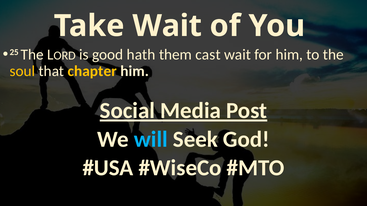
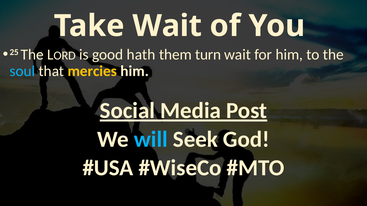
cast: cast -> turn
soul colour: yellow -> light blue
chapter: chapter -> mercies
